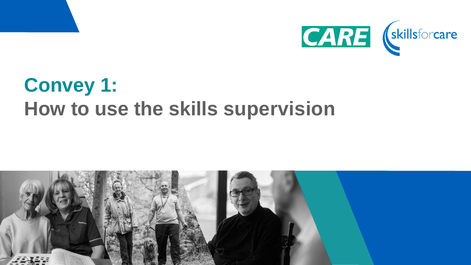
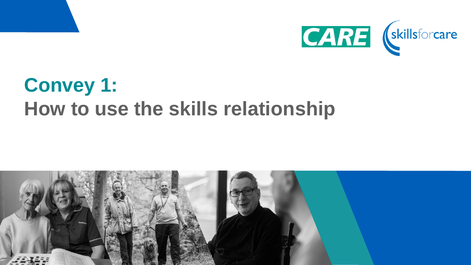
supervision: supervision -> relationship
